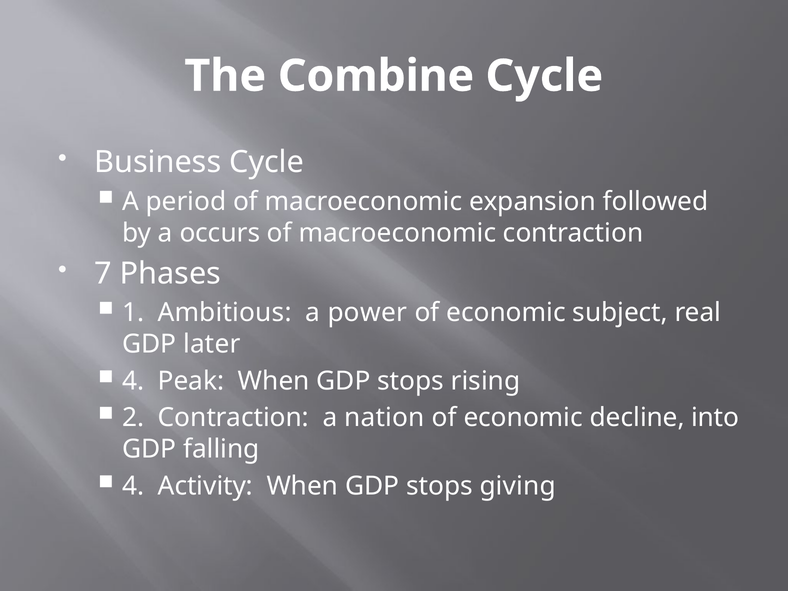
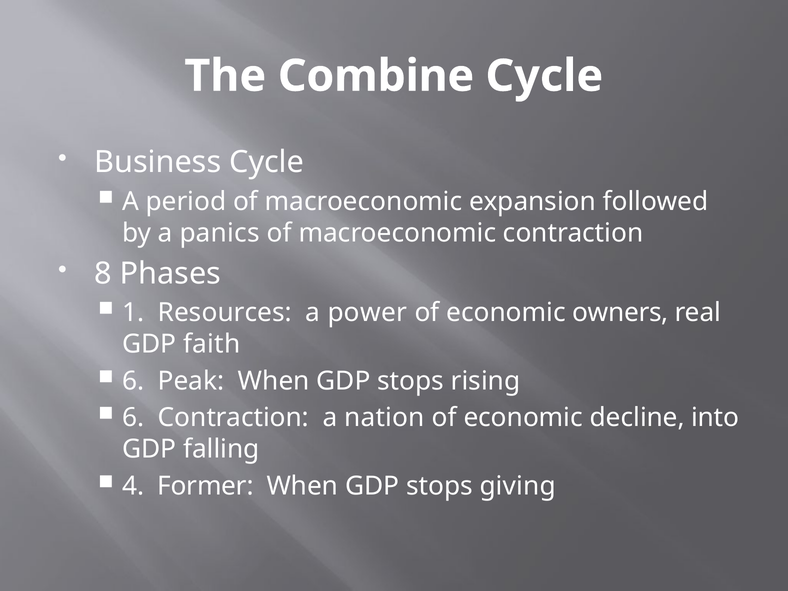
occurs: occurs -> panics
7: 7 -> 8
Ambitious: Ambitious -> Resources
subject: subject -> owners
later: later -> faith
4 at (133, 381): 4 -> 6
2 at (133, 418): 2 -> 6
Activity: Activity -> Former
